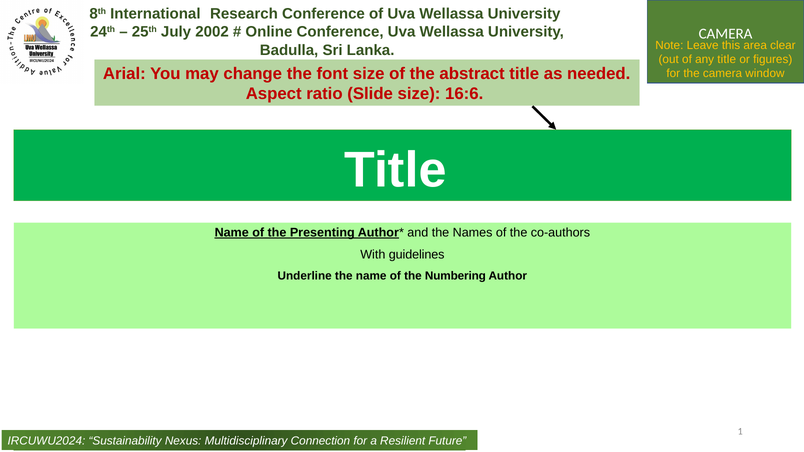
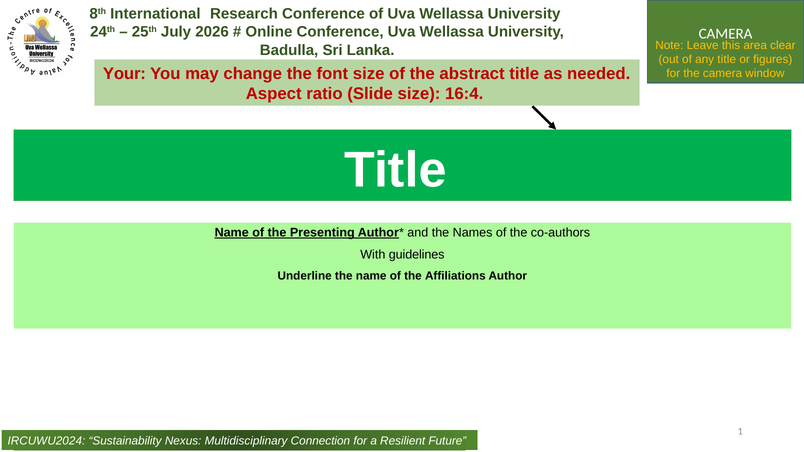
2002: 2002 -> 2026
Arial: Arial -> Your
16:6: 16:6 -> 16:4
Numbering: Numbering -> Affiliations
